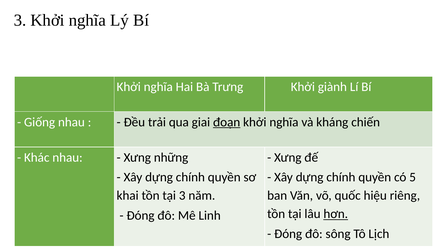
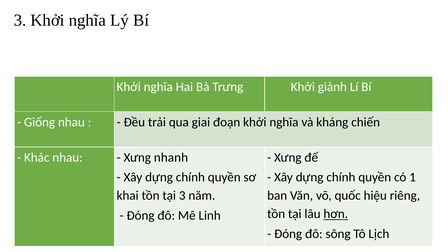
đoạn underline: present -> none
những: những -> nhanh
5: 5 -> 1
